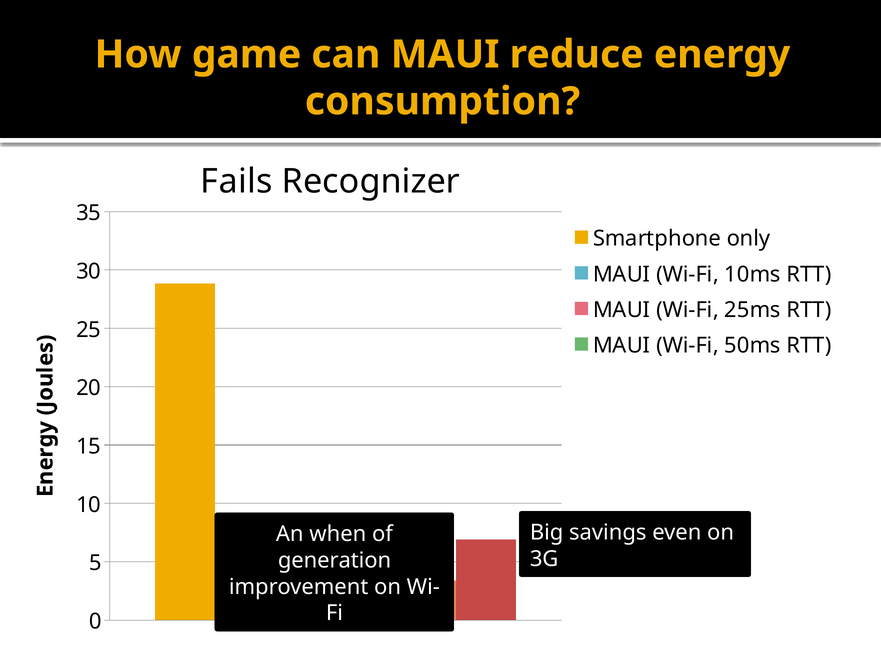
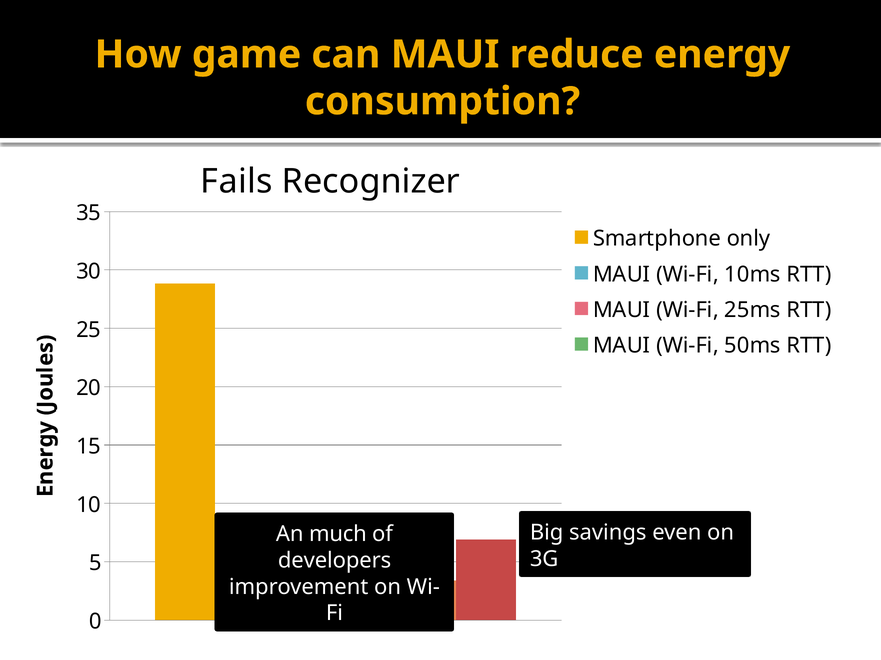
when: when -> much
generation: generation -> developers
